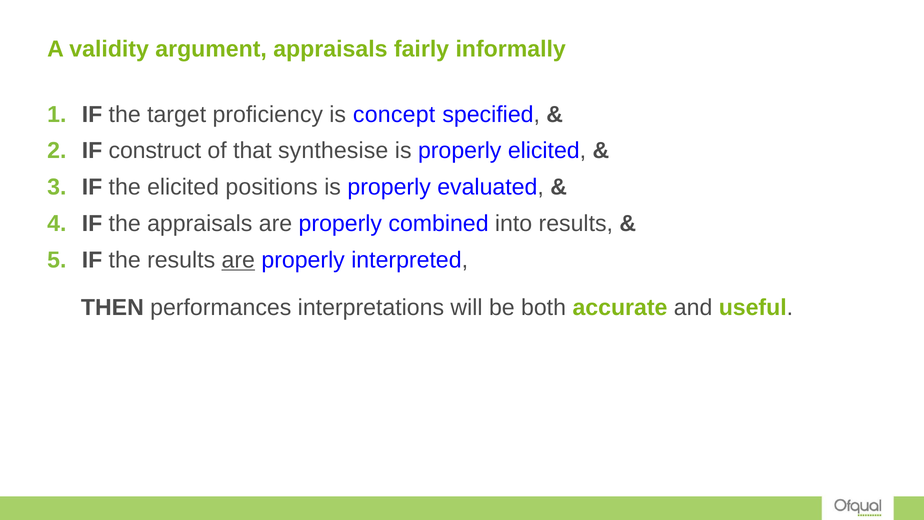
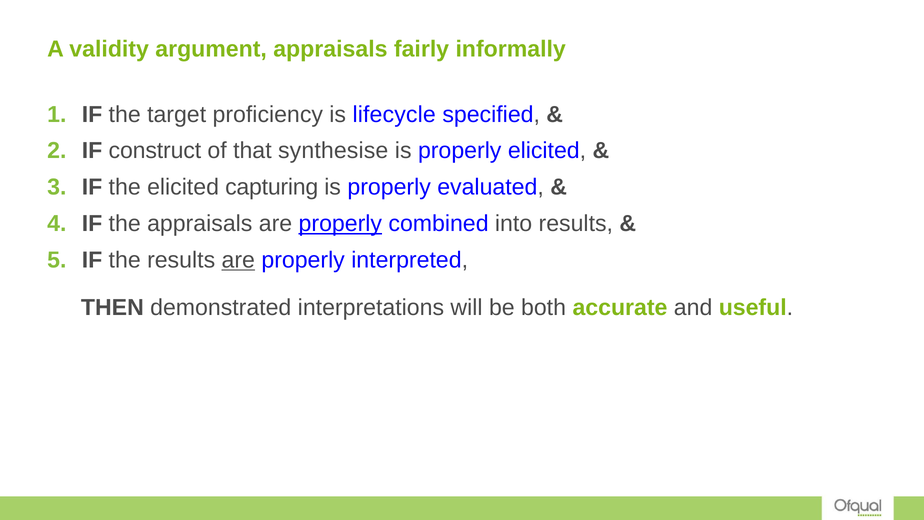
concept: concept -> lifecycle
positions: positions -> capturing
properly at (340, 224) underline: none -> present
performances: performances -> demonstrated
